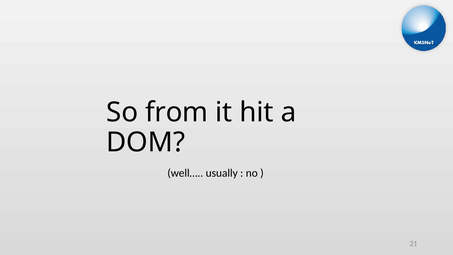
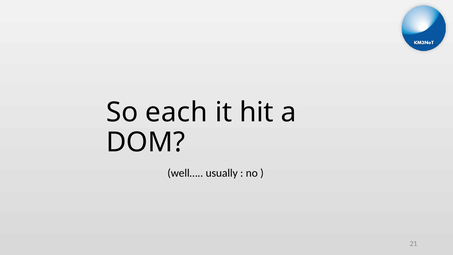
from: from -> each
